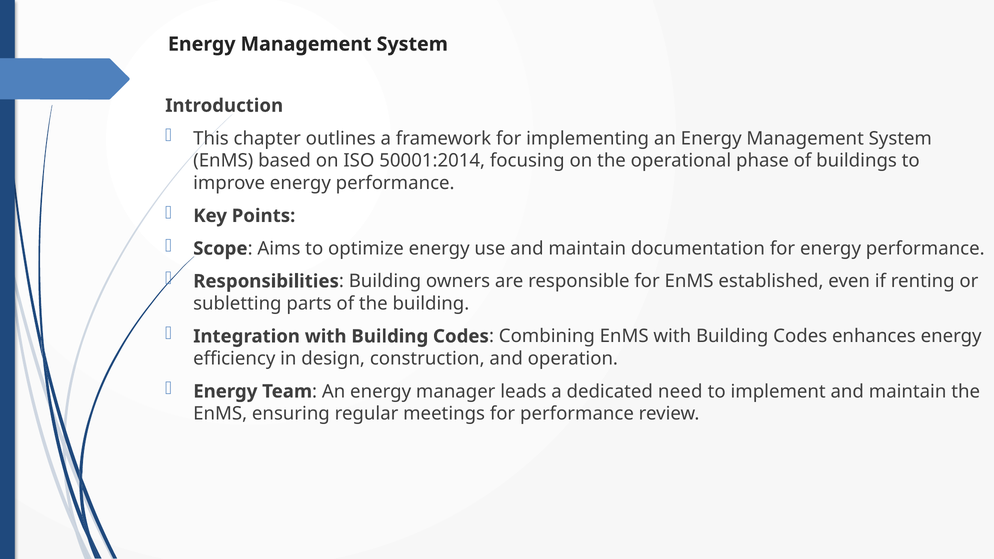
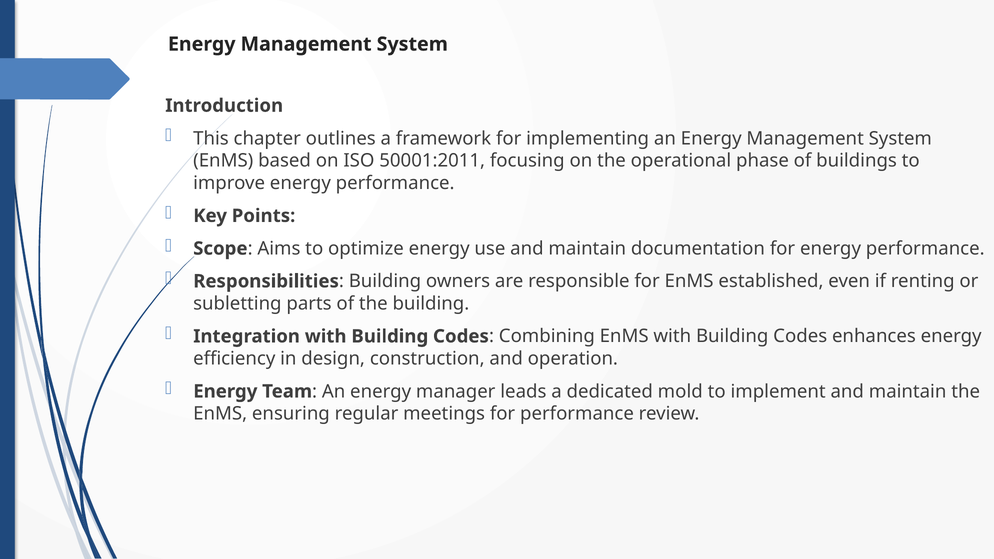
50001:2014: 50001:2014 -> 50001:2011
need: need -> mold
